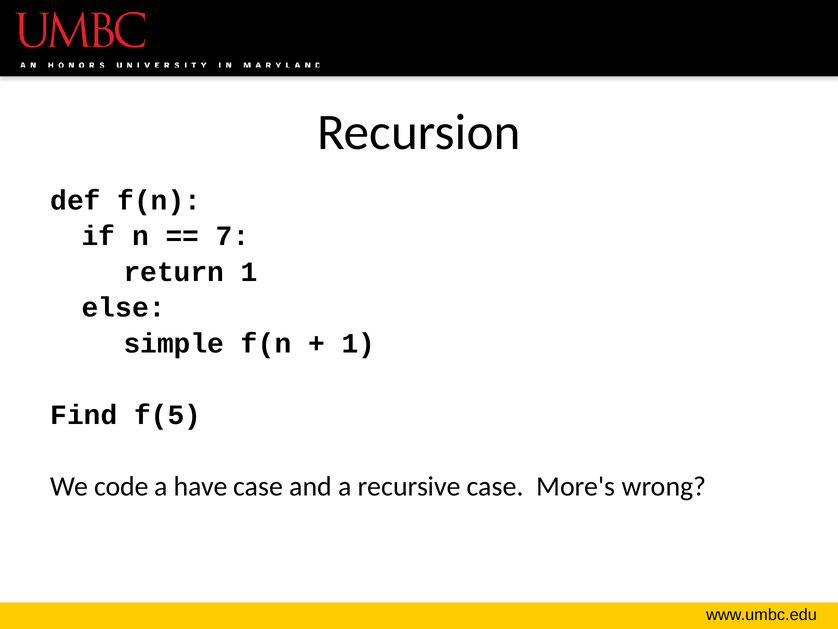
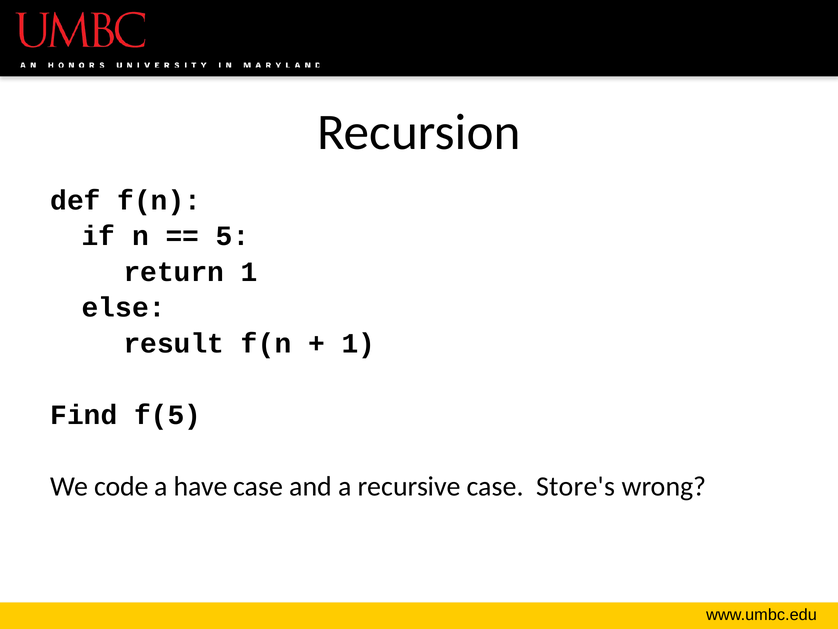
7: 7 -> 5
simple: simple -> result
More's: More's -> Store's
